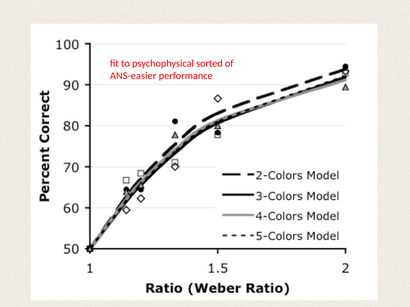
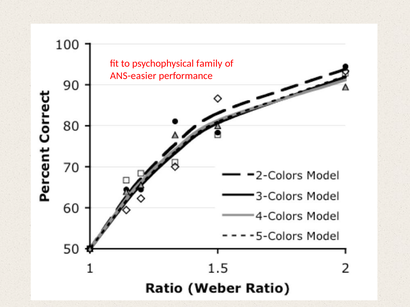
sorted: sorted -> family
